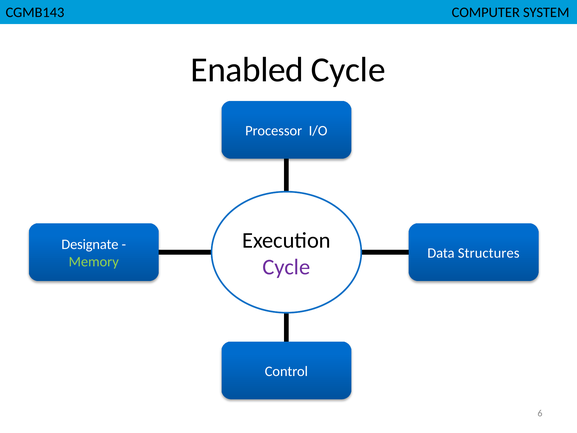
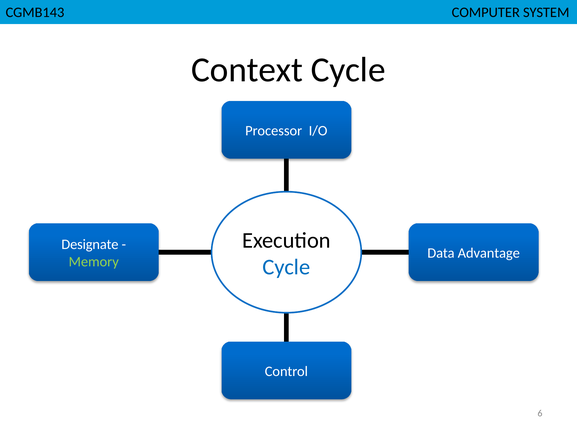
Enabled: Enabled -> Context
Structures: Structures -> Advantage
Cycle at (286, 267) colour: purple -> blue
